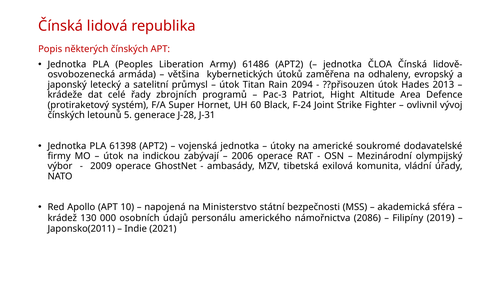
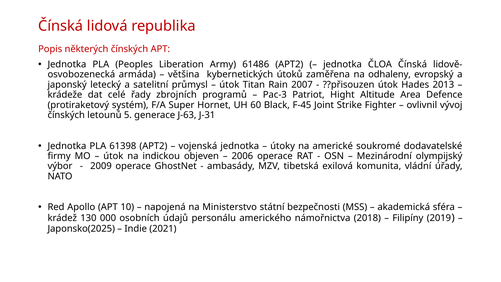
2094: 2094 -> 2007
F-24: F-24 -> F-45
J-28: J-28 -> J-63
zabývají: zabývají -> objeven
2086: 2086 -> 2018
Japonsko(2011: Japonsko(2011 -> Japonsko(2025
